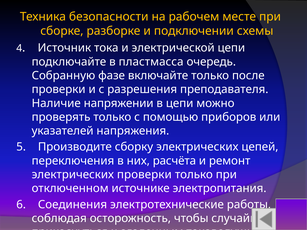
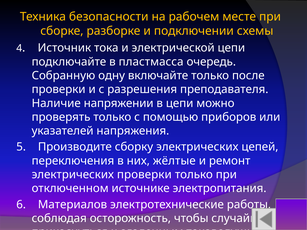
фазе: фазе -> одну
расчёта: расчёта -> жёлтые
Соединения: Соединения -> Материалов
